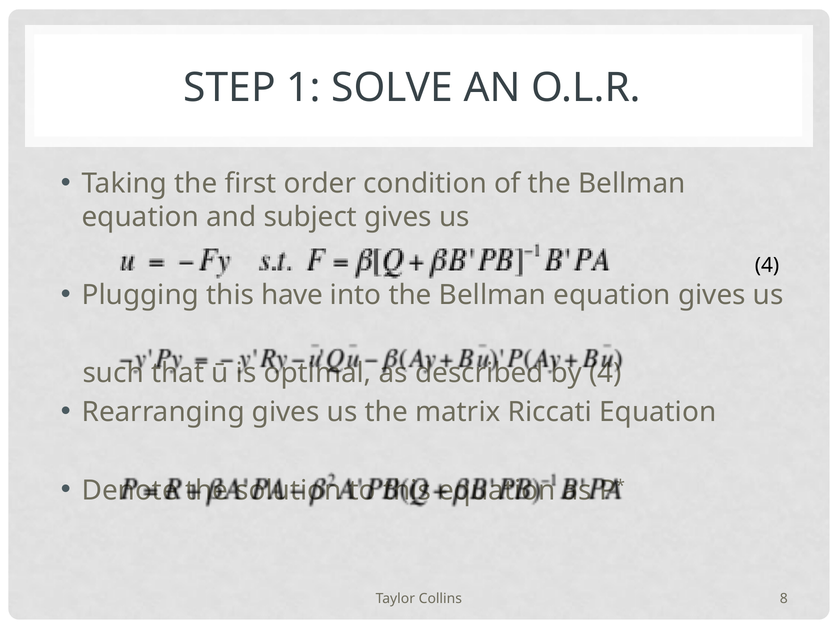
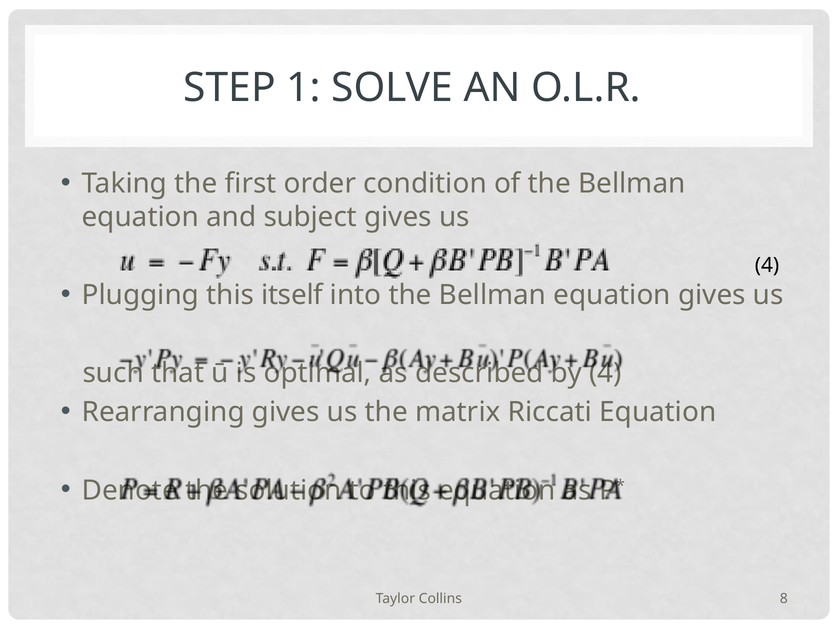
have: have -> itself
